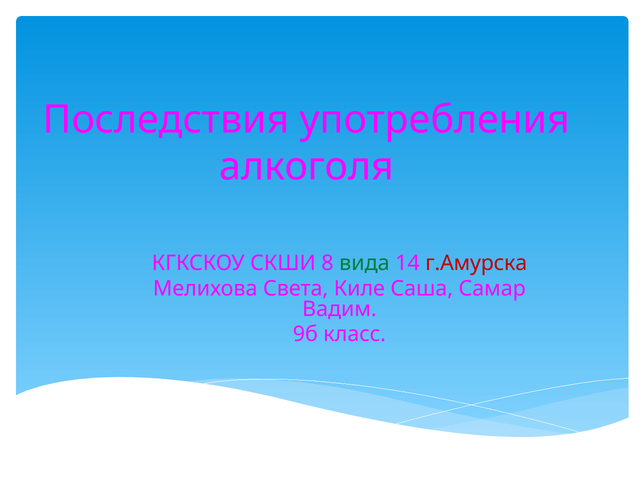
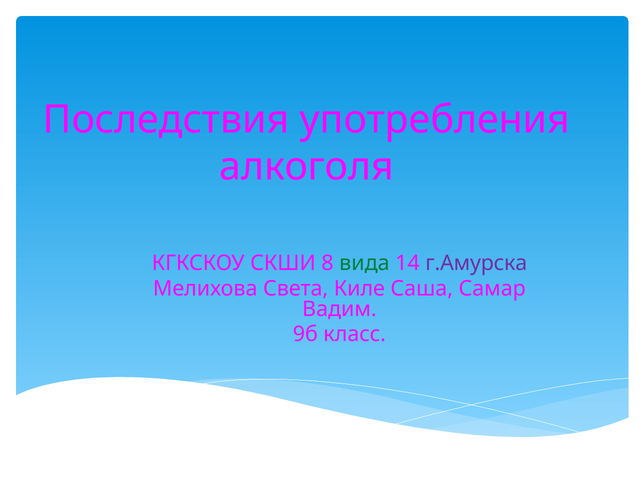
г.Амурска colour: red -> purple
